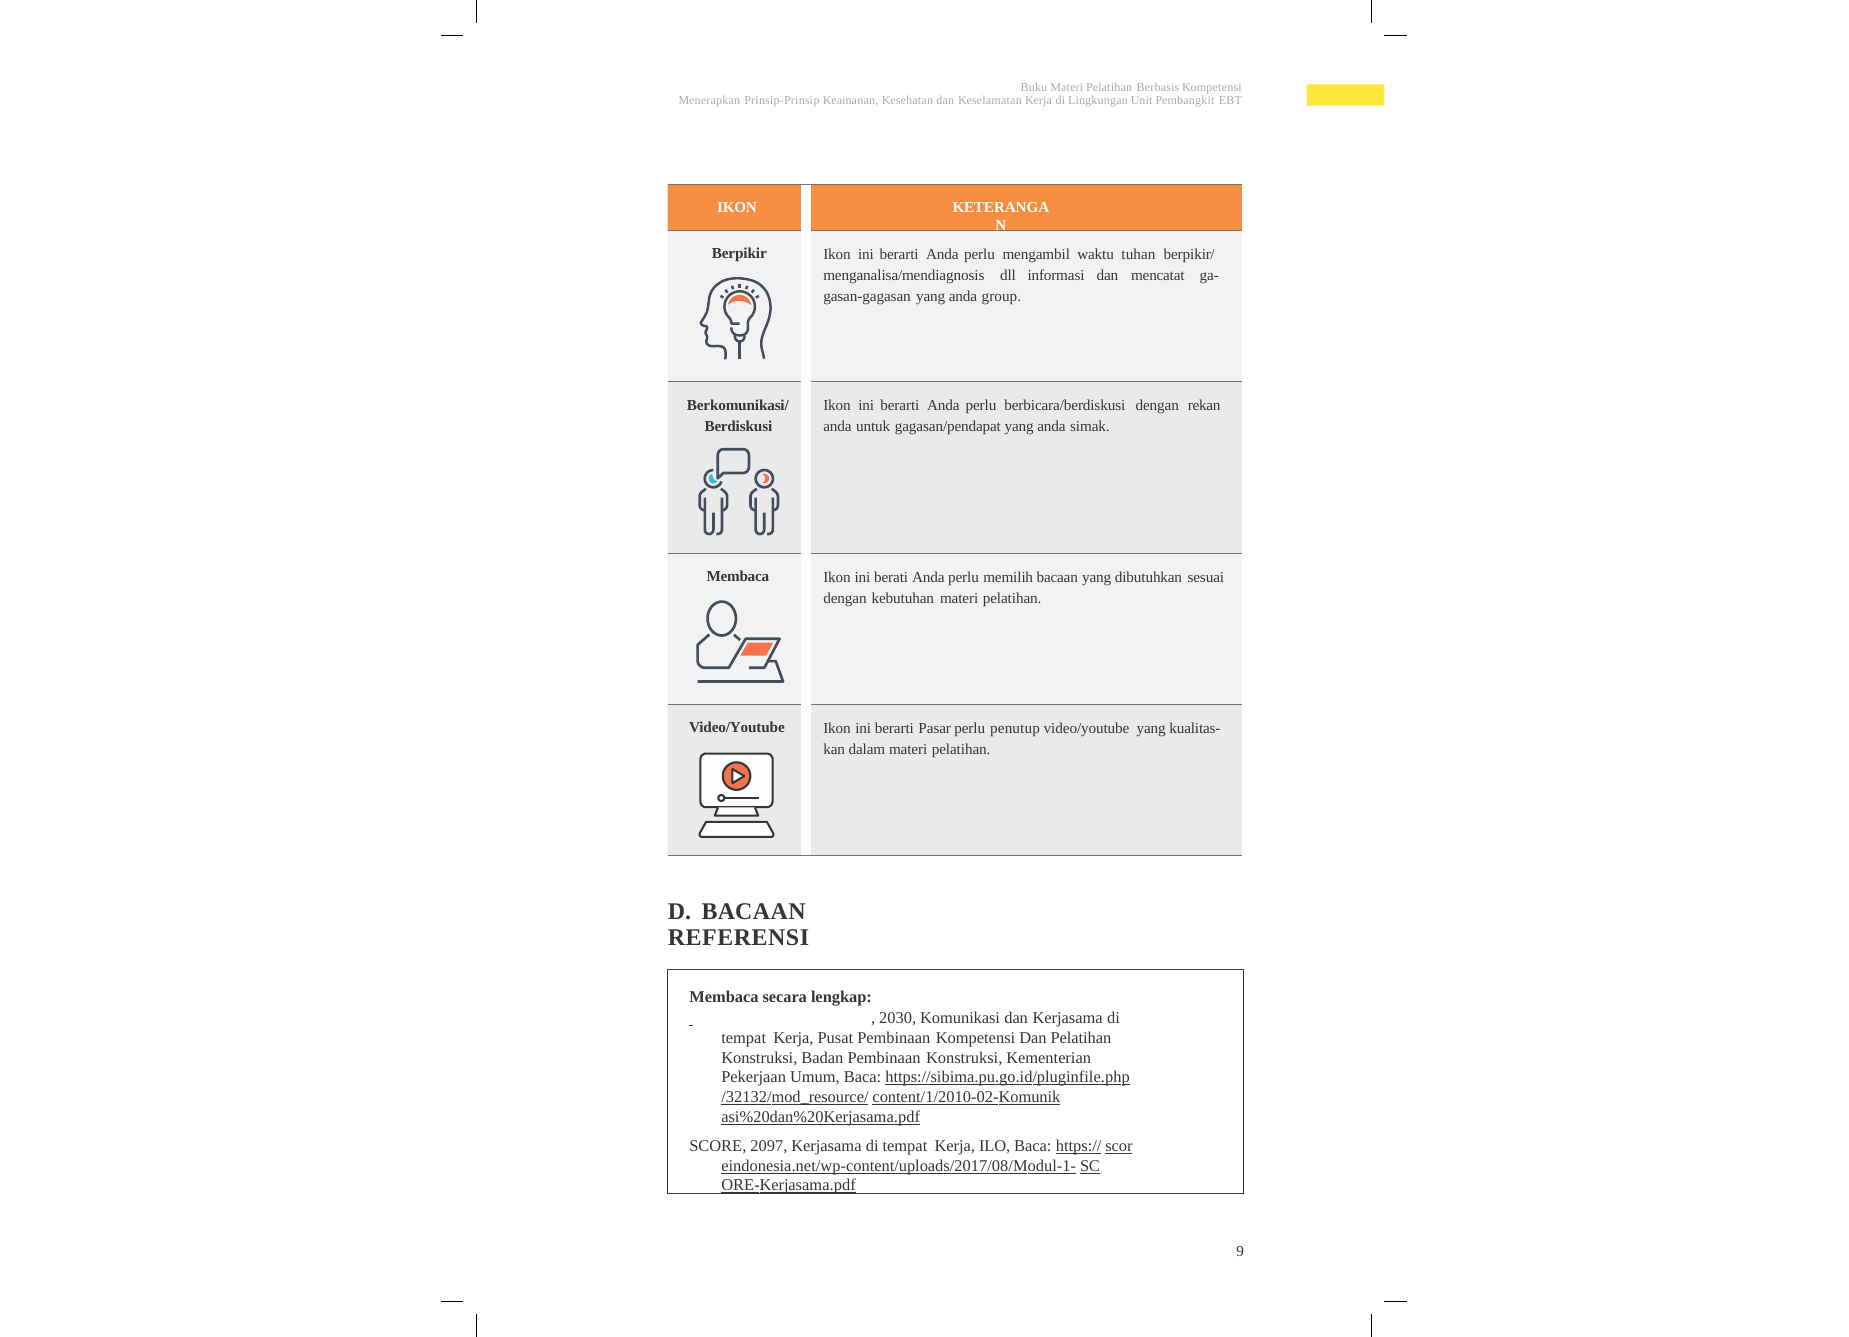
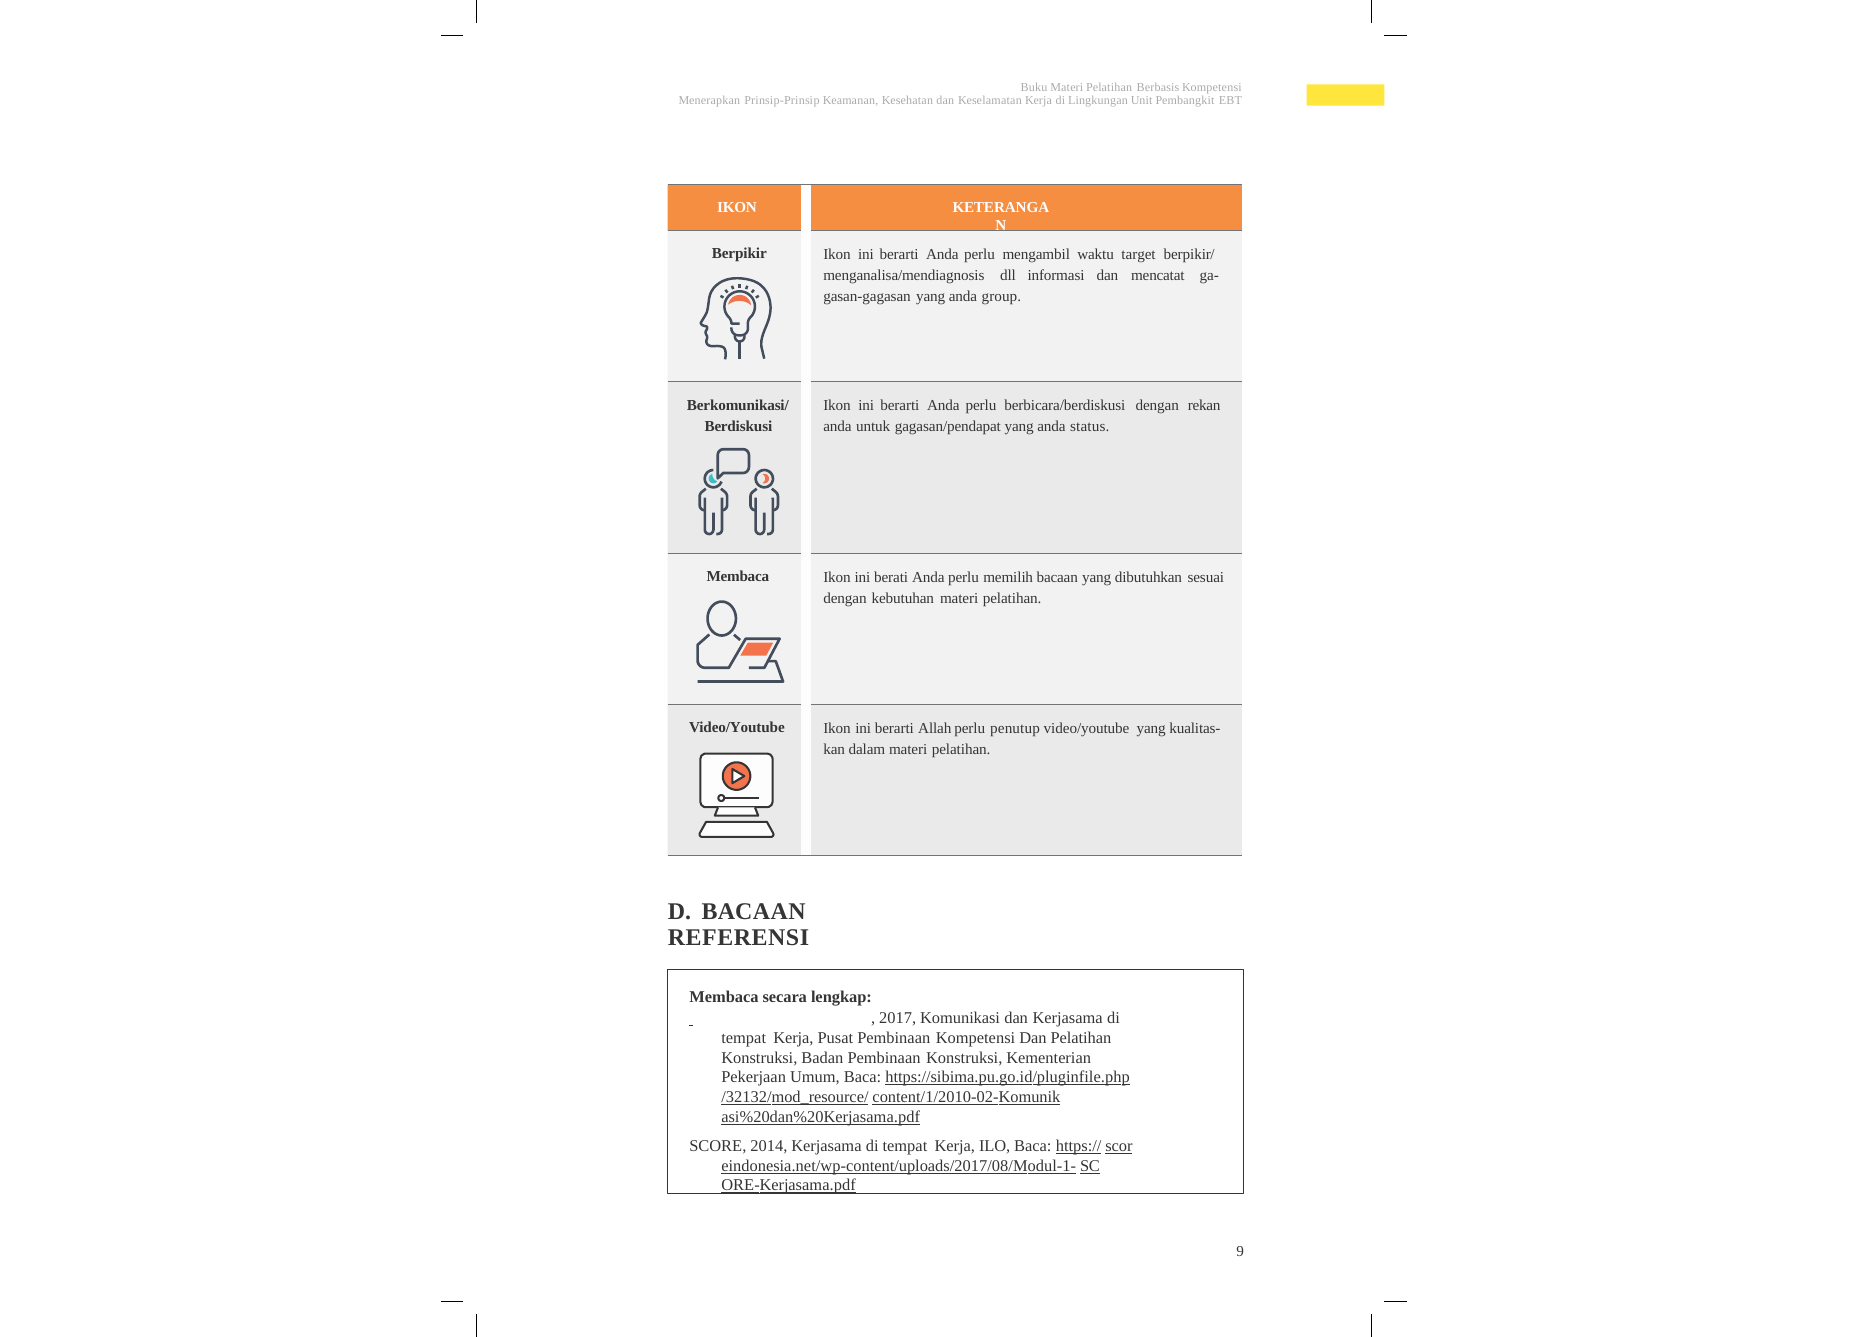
tuhan: tuhan -> target
simak: simak -> status
Pasar: Pasar -> Allah
2030: 2030 -> 2017
2097: 2097 -> 2014
